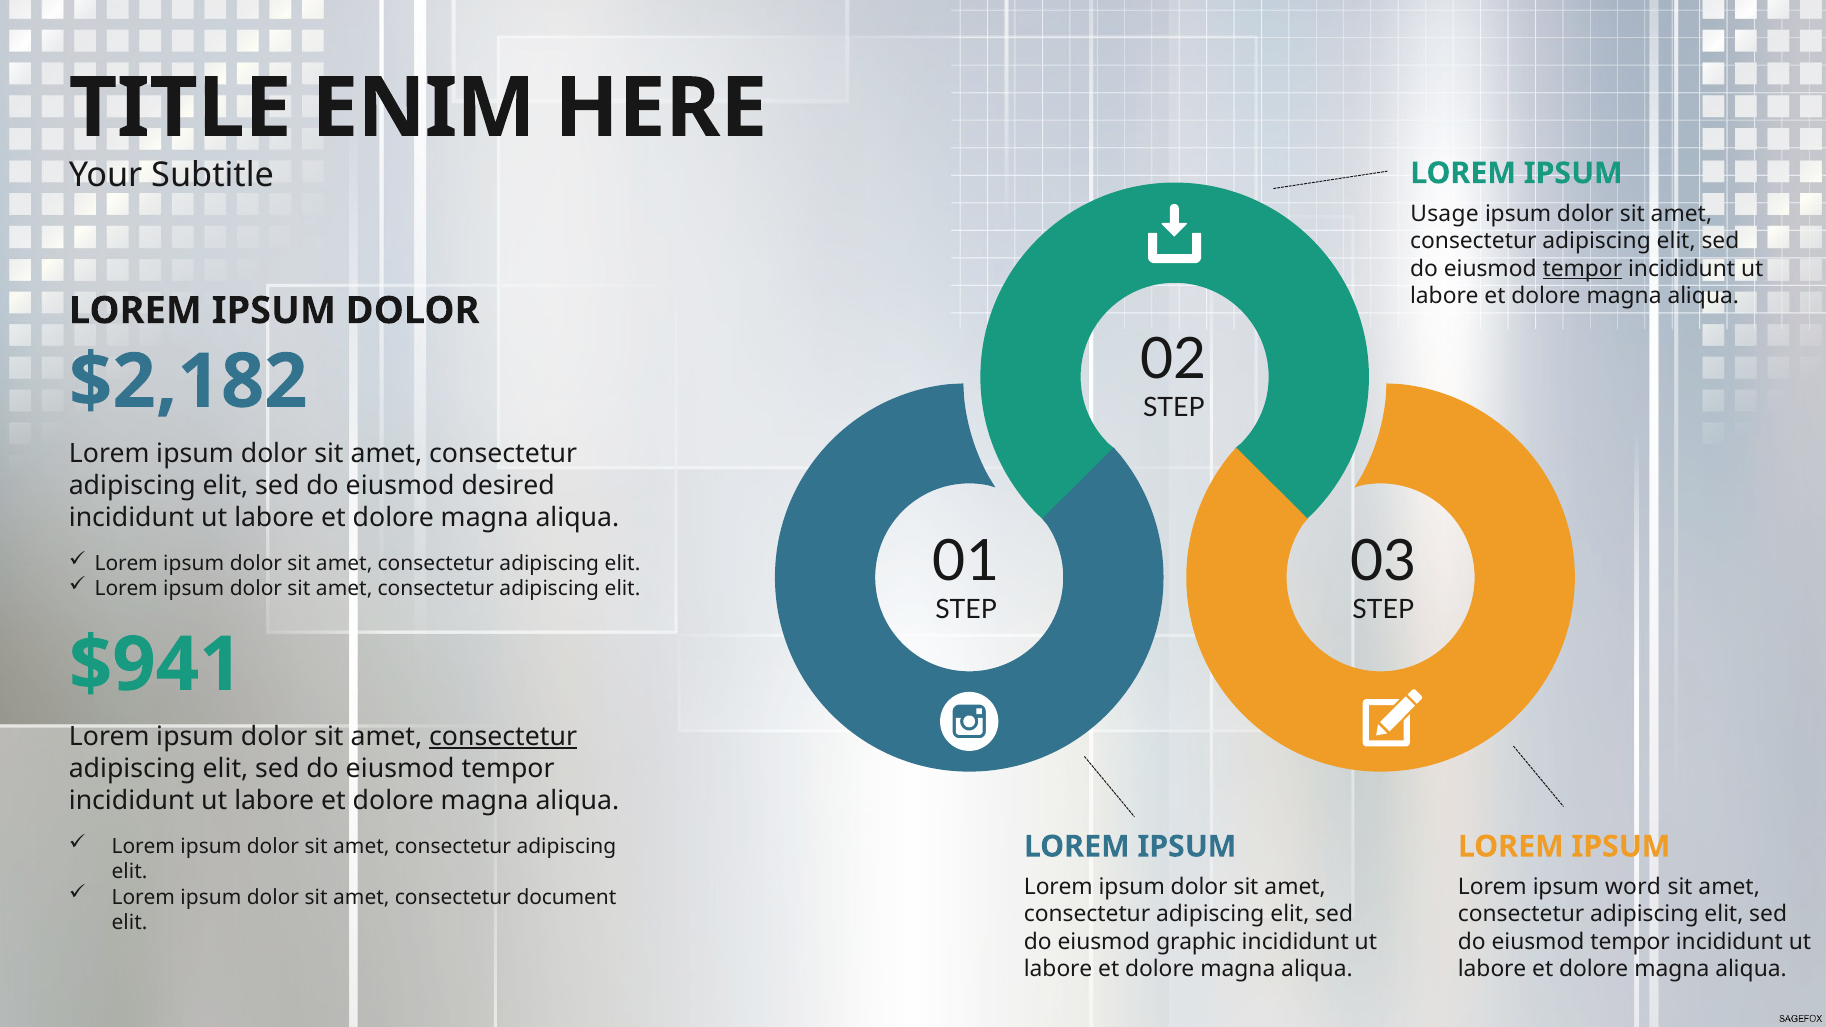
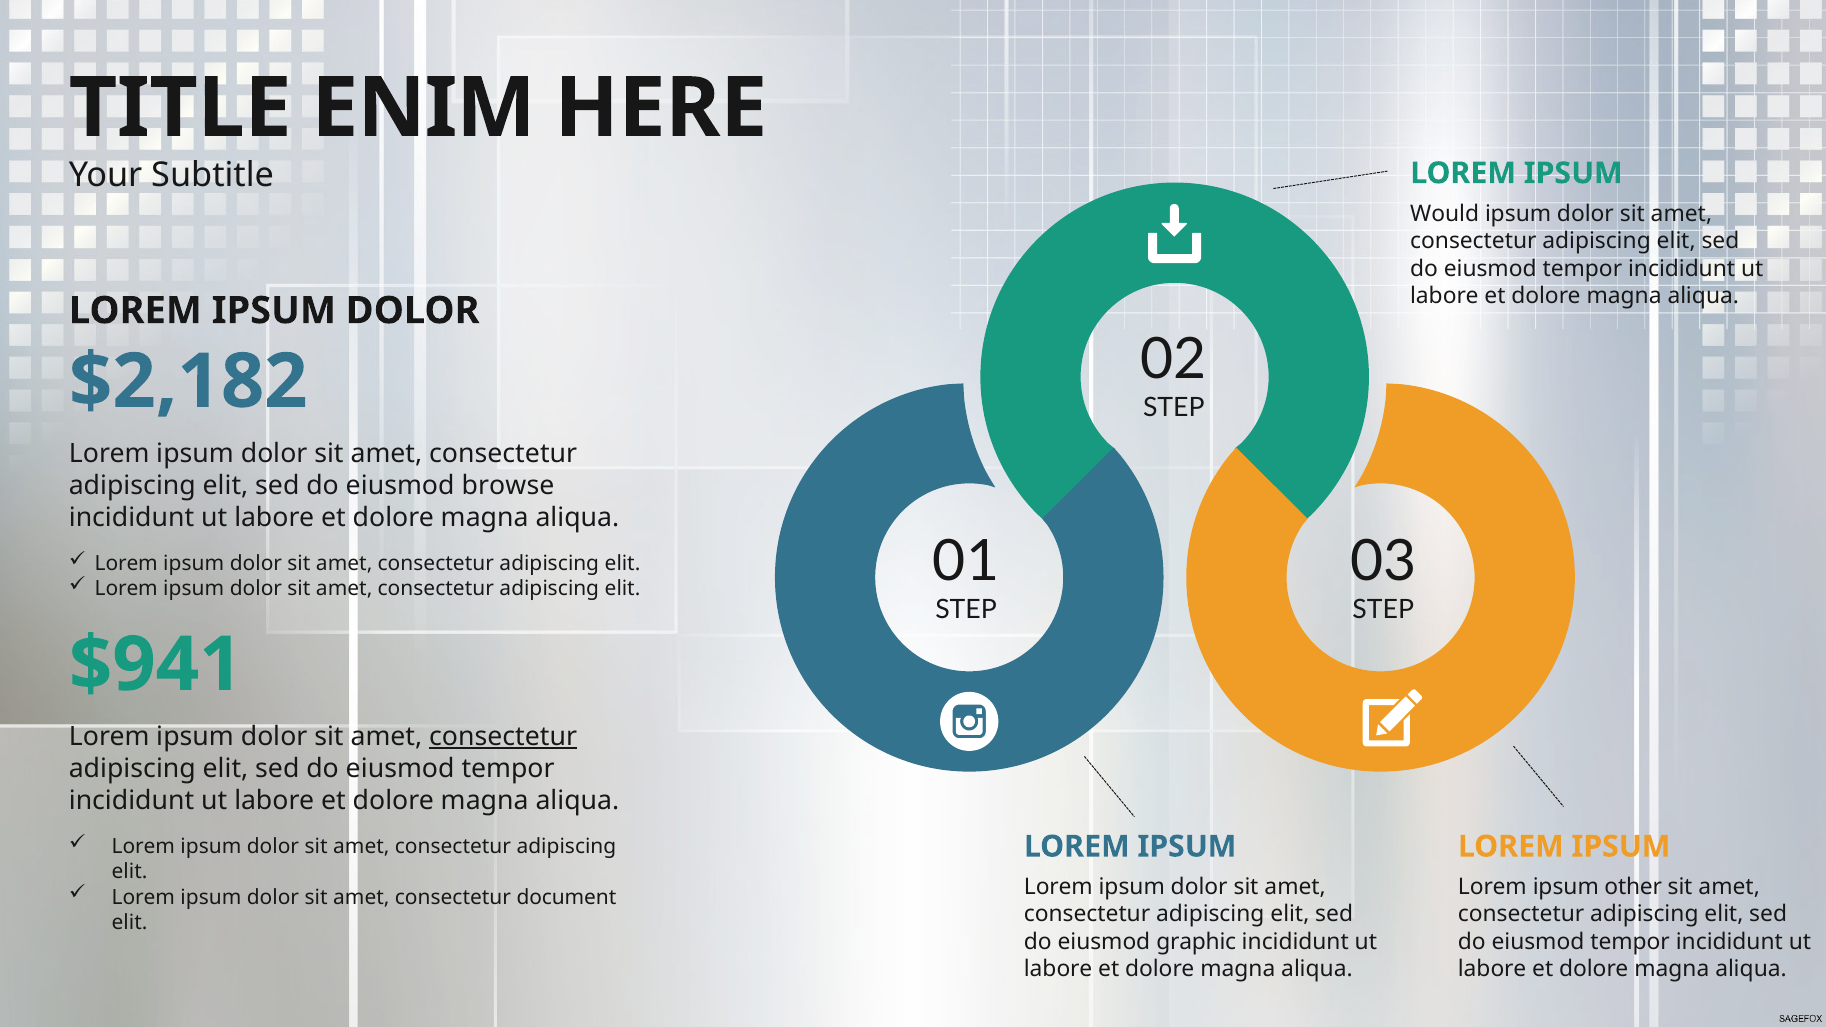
Usage: Usage -> Would
tempor at (1582, 269) underline: present -> none
desired: desired -> browse
word: word -> other
